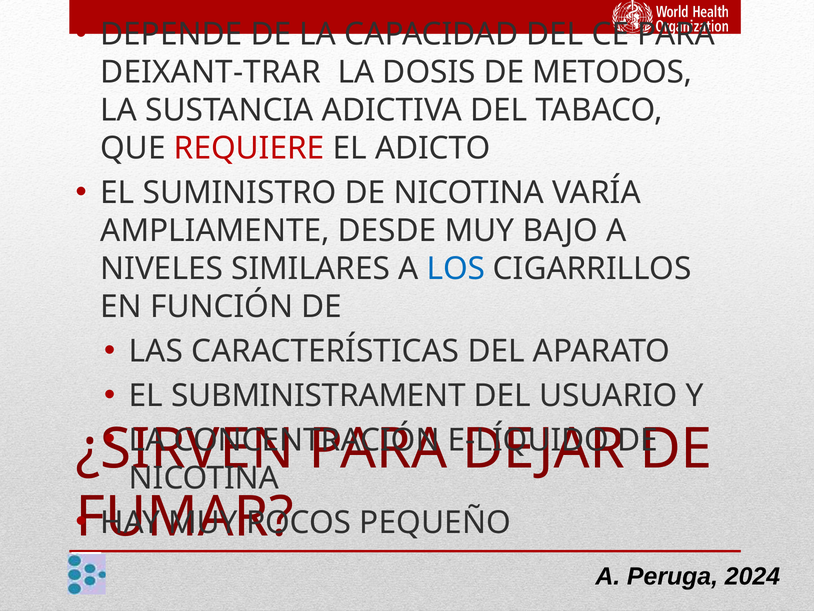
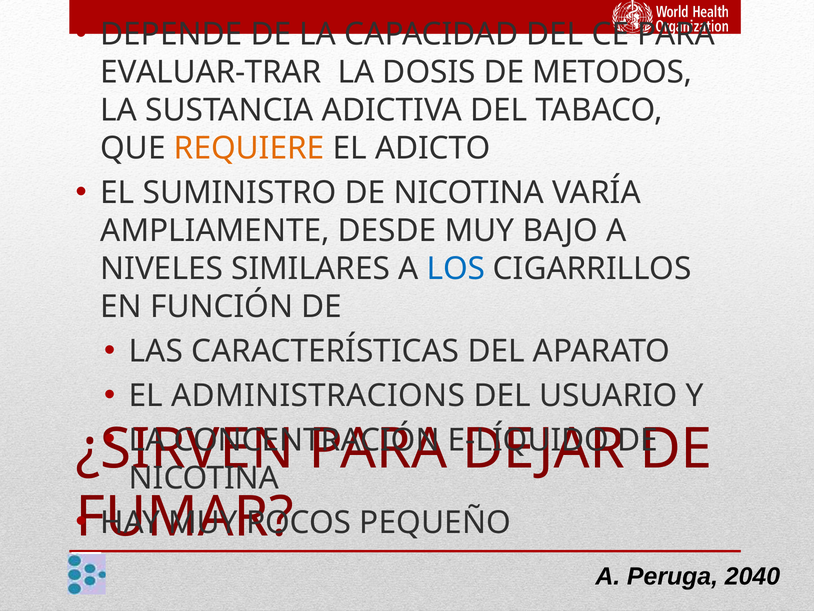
DEIXANT-TRAR: DEIXANT-TRAR -> EVALUAR-TRAR
REQUIERE colour: red -> orange
SUBMINISTRAMENT: SUBMINISTRAMENT -> ADMINISTRACIONS
2024: 2024 -> 2040
